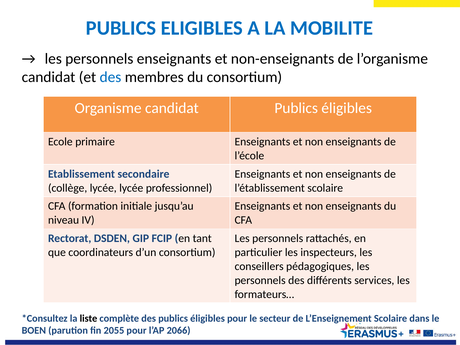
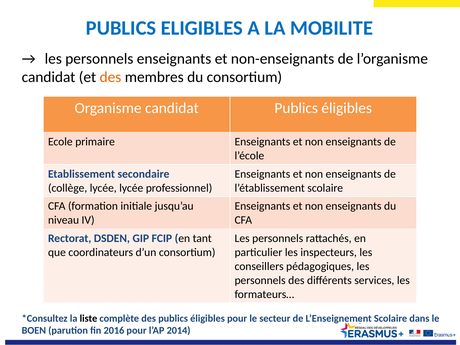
des at (110, 77) colour: blue -> orange
2055: 2055 -> 2016
2066: 2066 -> 2014
